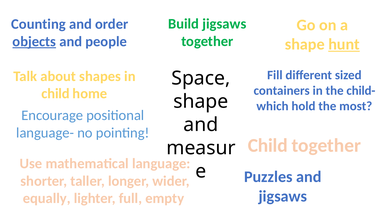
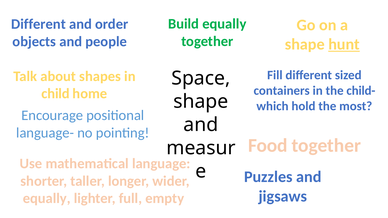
Build jigsaws: jigsaws -> equally
Counting at (38, 24): Counting -> Different
objects underline: present -> none
Child at (268, 146): Child -> Food
